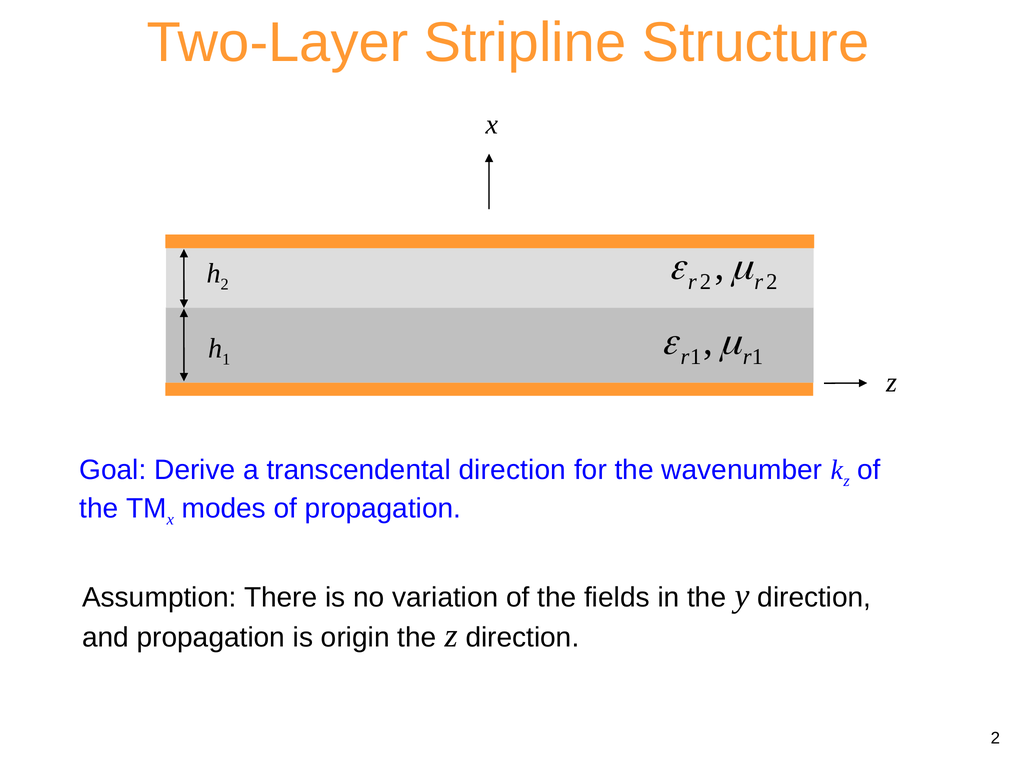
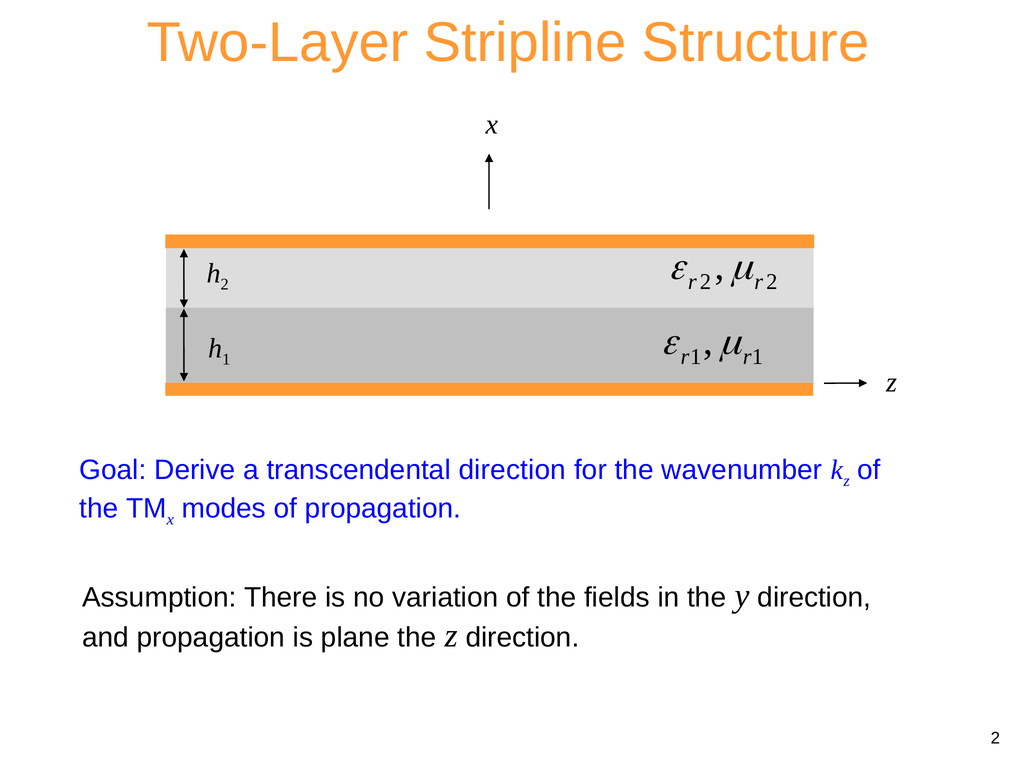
origin: origin -> plane
